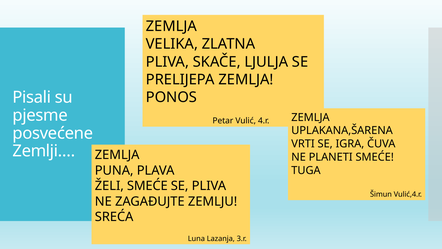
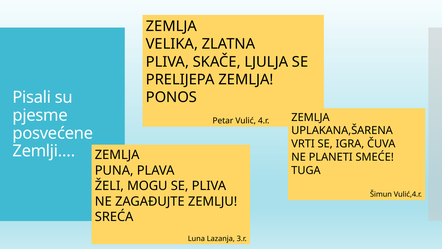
ŽELI SMEĆE: SMEĆE -> MOGU
